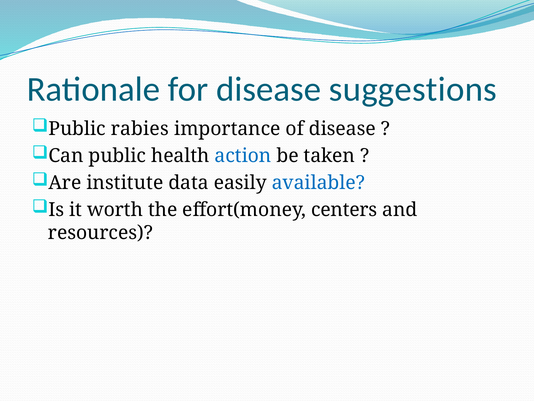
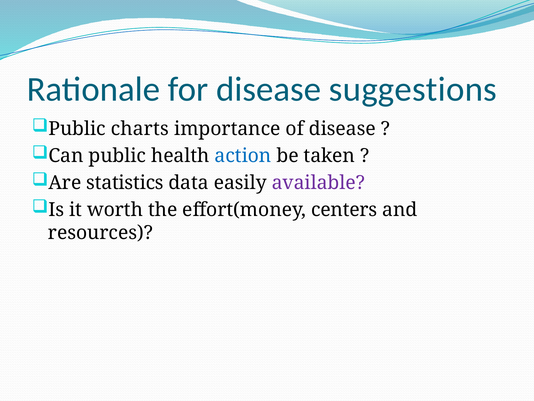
rabies: rabies -> charts
institute: institute -> statistics
available colour: blue -> purple
